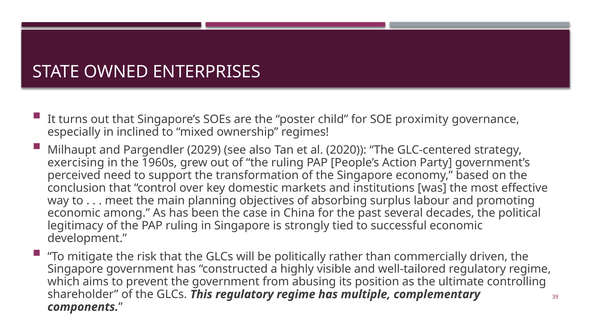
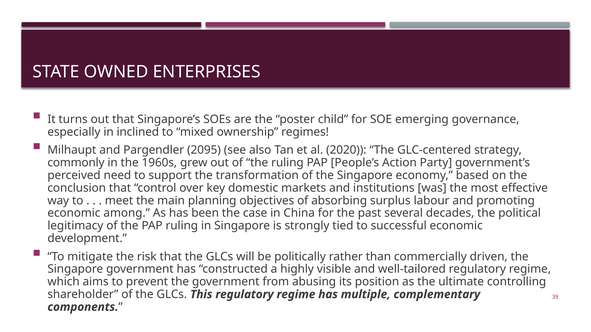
proximity: proximity -> emerging
2029: 2029 -> 2095
exercising: exercising -> commonly
